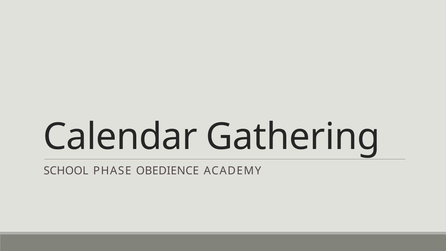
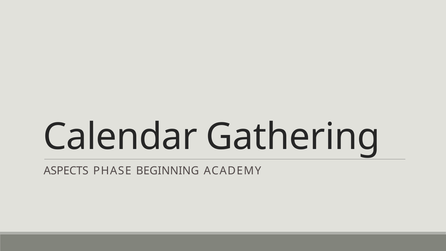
SCHOOL: SCHOOL -> ASPECTS
OBEDIENCE: OBEDIENCE -> BEGINNING
